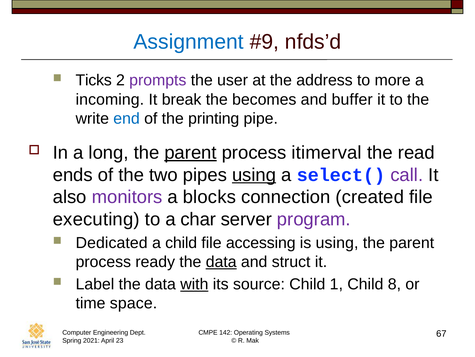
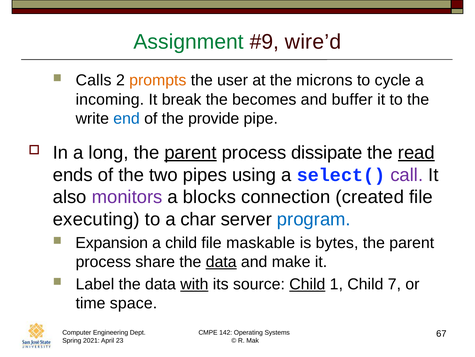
Assignment colour: blue -> green
nfds’d: nfds’d -> wire’d
Ticks: Ticks -> Calls
prompts colour: purple -> orange
address: address -> microns
more: more -> cycle
printing: printing -> provide
itimerval: itimerval -> dissipate
read underline: none -> present
using at (254, 175) underline: present -> none
program colour: purple -> blue
Dedicated: Dedicated -> Expansion
accessing: accessing -> maskable
is using: using -> bytes
ready: ready -> share
struct: struct -> make
Child at (307, 284) underline: none -> present
8: 8 -> 7
